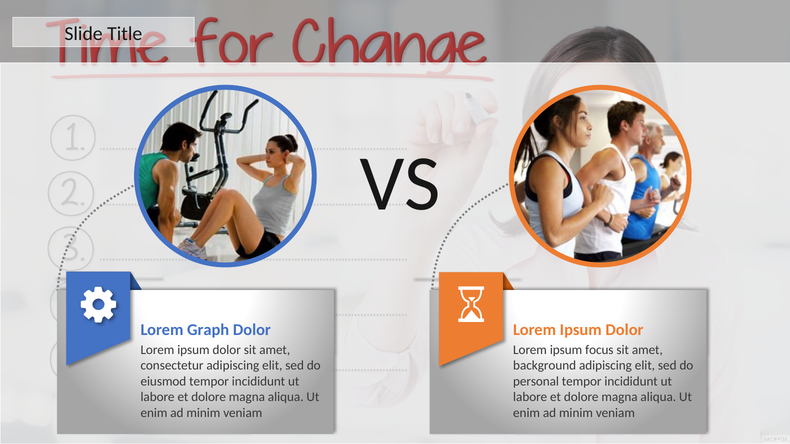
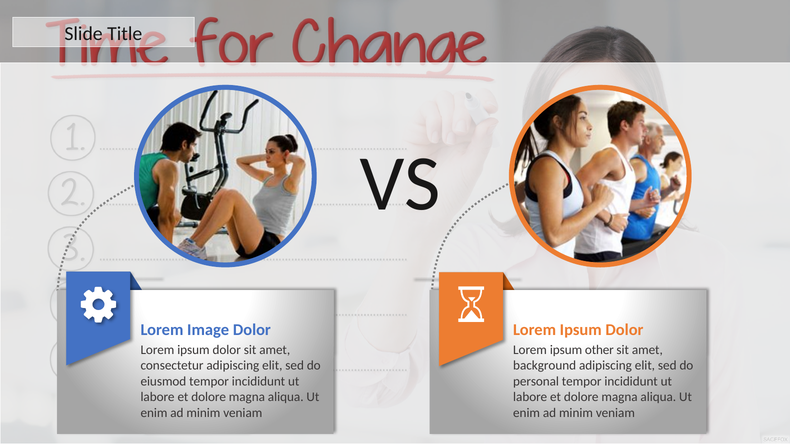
Graph: Graph -> Image
focus: focus -> other
